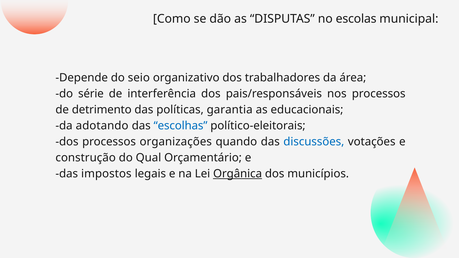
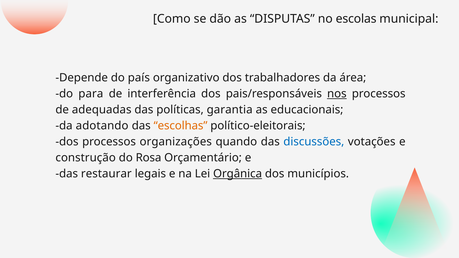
seio: seio -> país
série: série -> para
nos underline: none -> present
detrimento: detrimento -> adequadas
escolhas colour: blue -> orange
Qual: Qual -> Rosa
impostos: impostos -> restaurar
